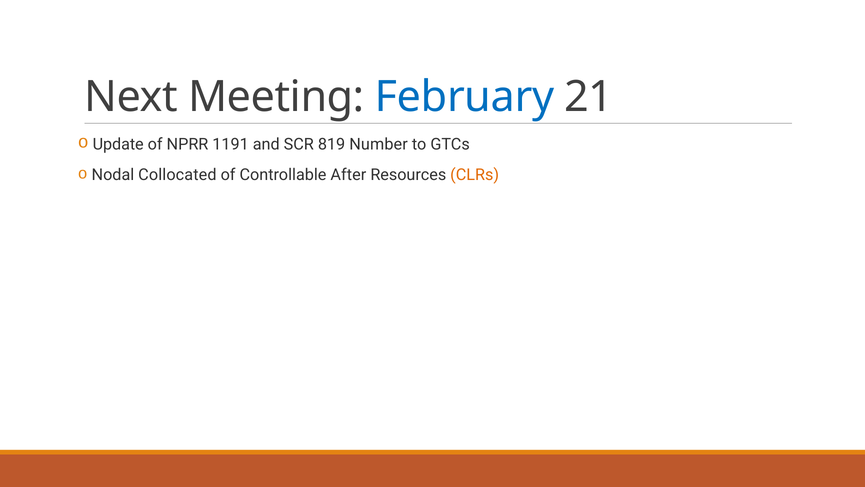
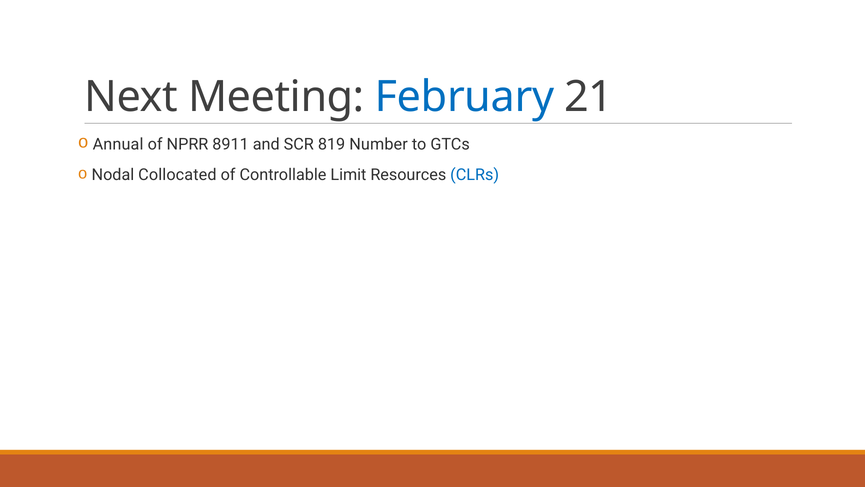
Update: Update -> Annual
1191: 1191 -> 8911
After: After -> Limit
CLRs colour: orange -> blue
